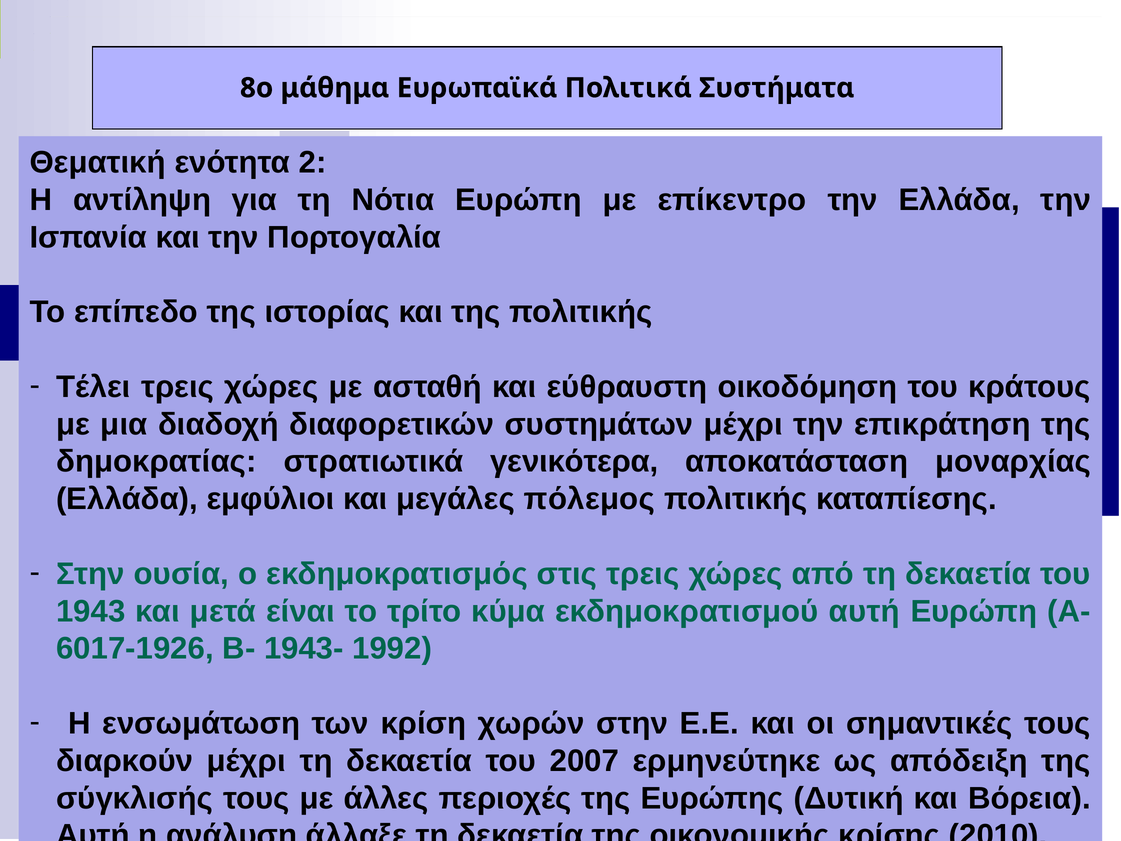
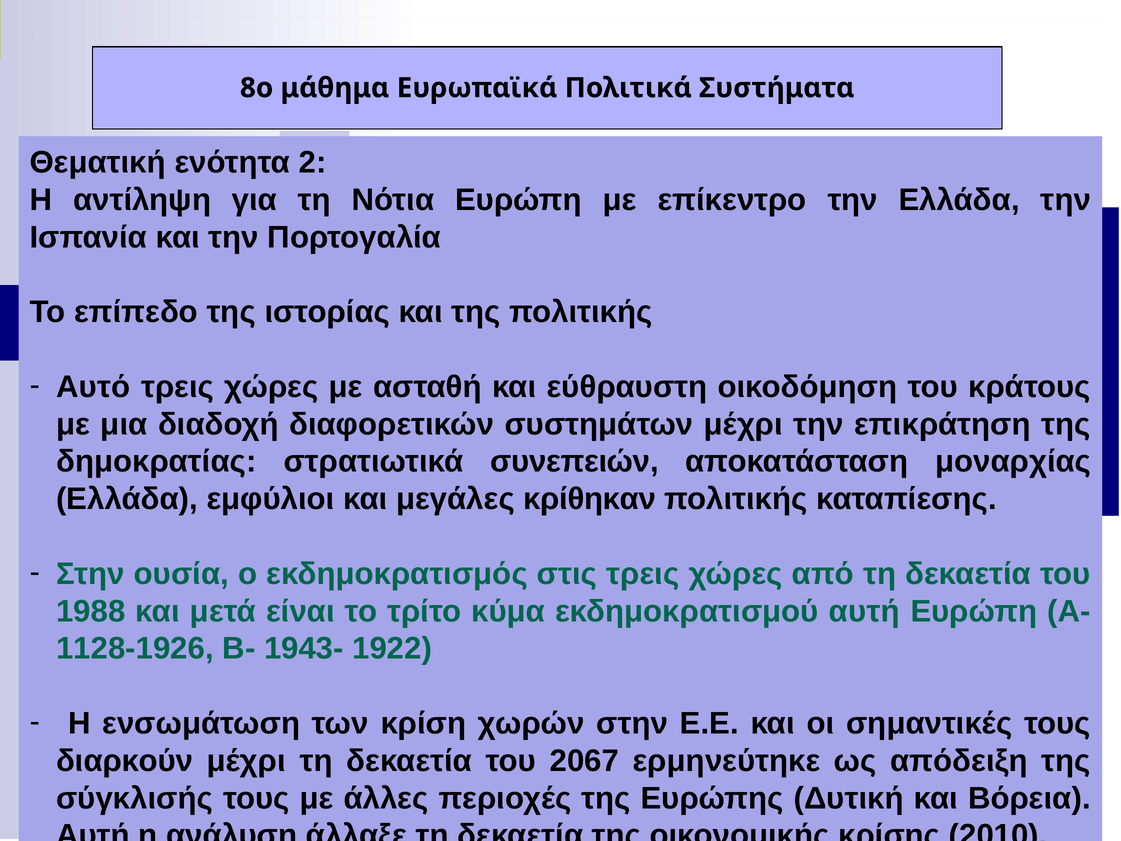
Τέλει: Τέλει -> Αυτό
γενικότερα: γενικότερα -> συνεπειών
πόλεμος: πόλεμος -> κρίθηκαν
1943: 1943 -> 1988
6017-1926: 6017-1926 -> 1128-1926
1992: 1992 -> 1922
2007: 2007 -> 2067
